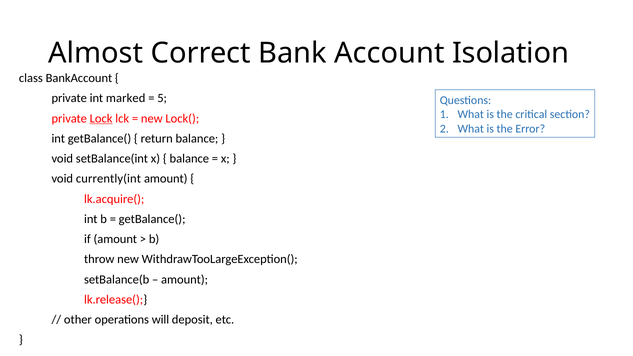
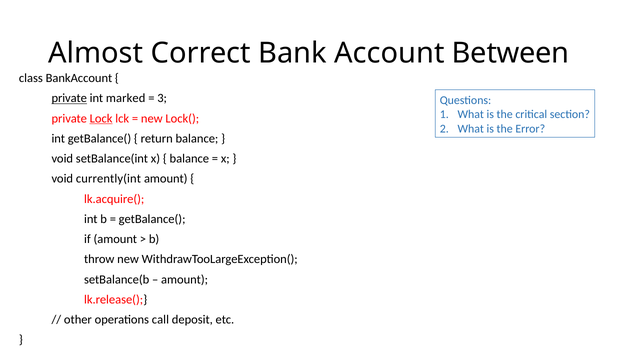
Isolation: Isolation -> Between
private at (69, 98) underline: none -> present
5: 5 -> 3
will: will -> call
